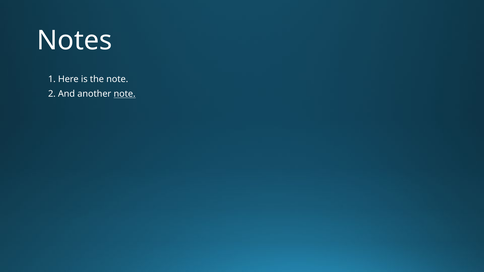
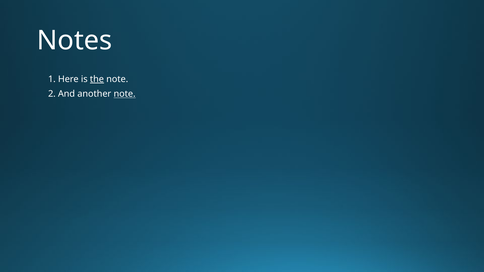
the underline: none -> present
